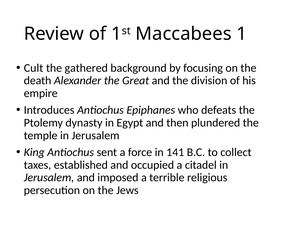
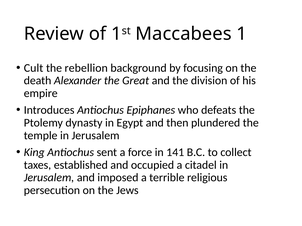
gathered: gathered -> rebellion
